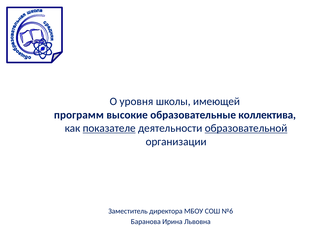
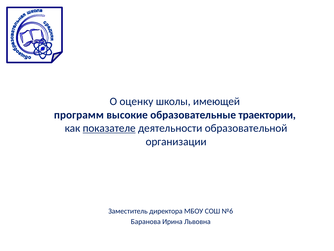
уровня: уровня -> оценку
коллектива: коллектива -> траектории
образовательной underline: present -> none
